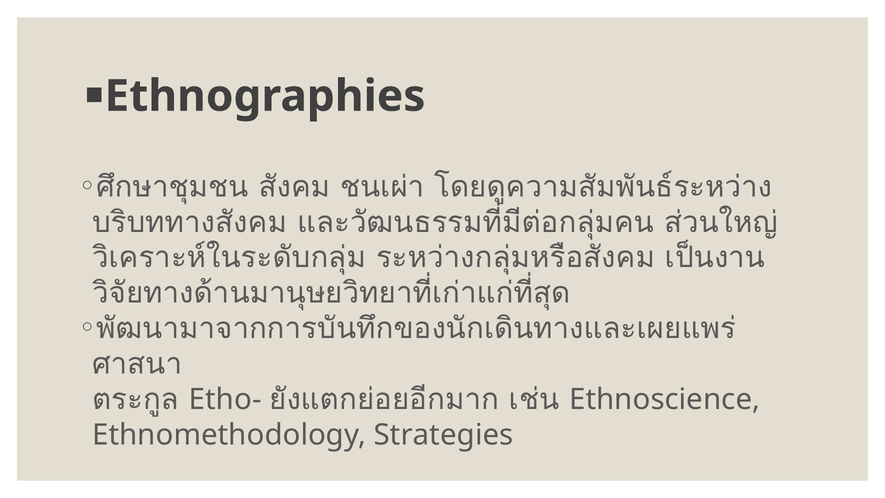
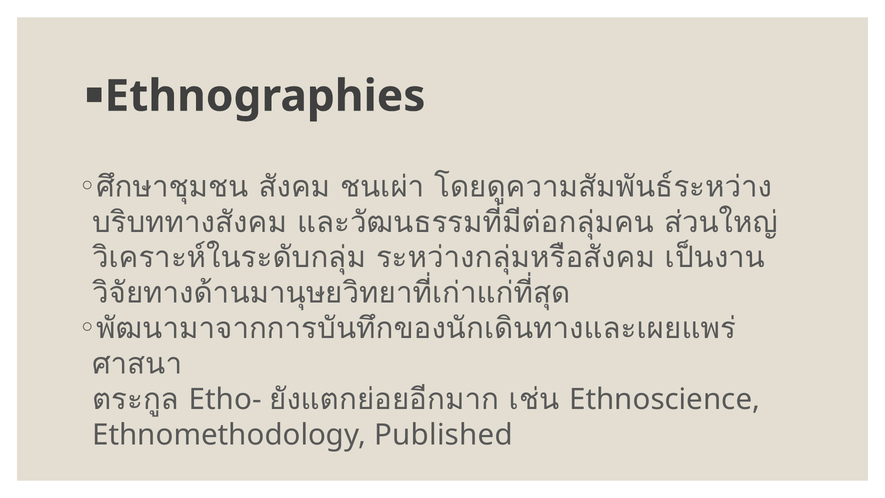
Strategies: Strategies -> Published
